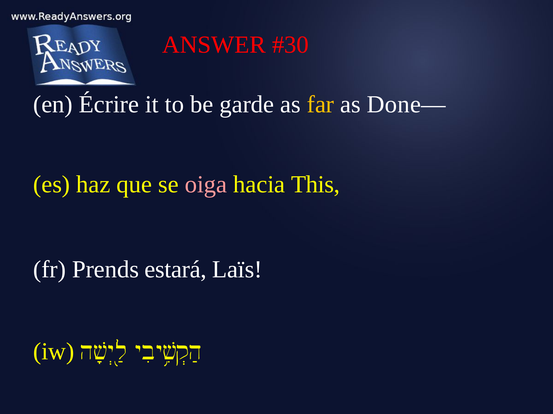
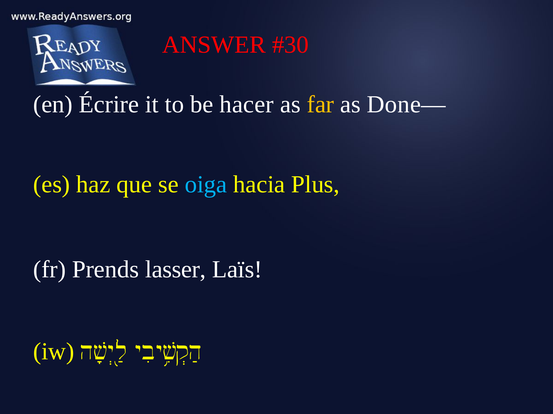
garde: garde -> hacer
oiga colour: pink -> light blue
This: This -> Plus
estará: estará -> lasser
